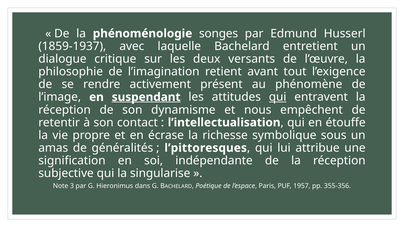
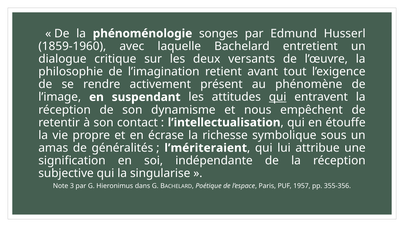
1859-1937: 1859-1937 -> 1859-1960
suspendant underline: present -> none
l’pittoresques: l’pittoresques -> l’mériteraient
